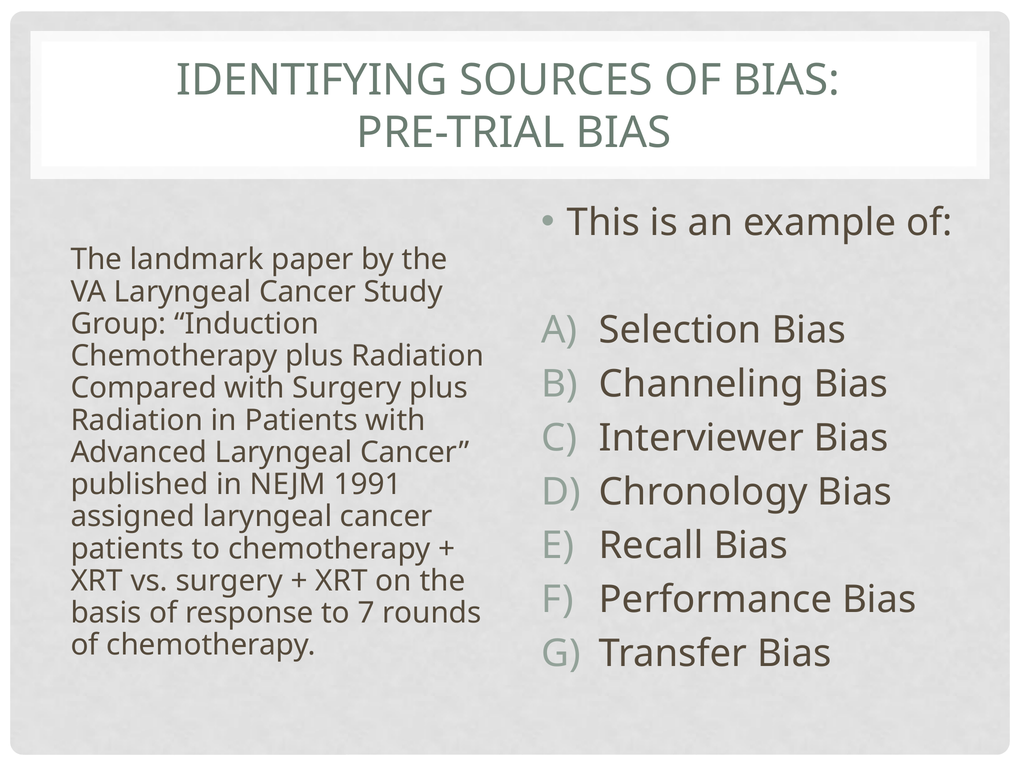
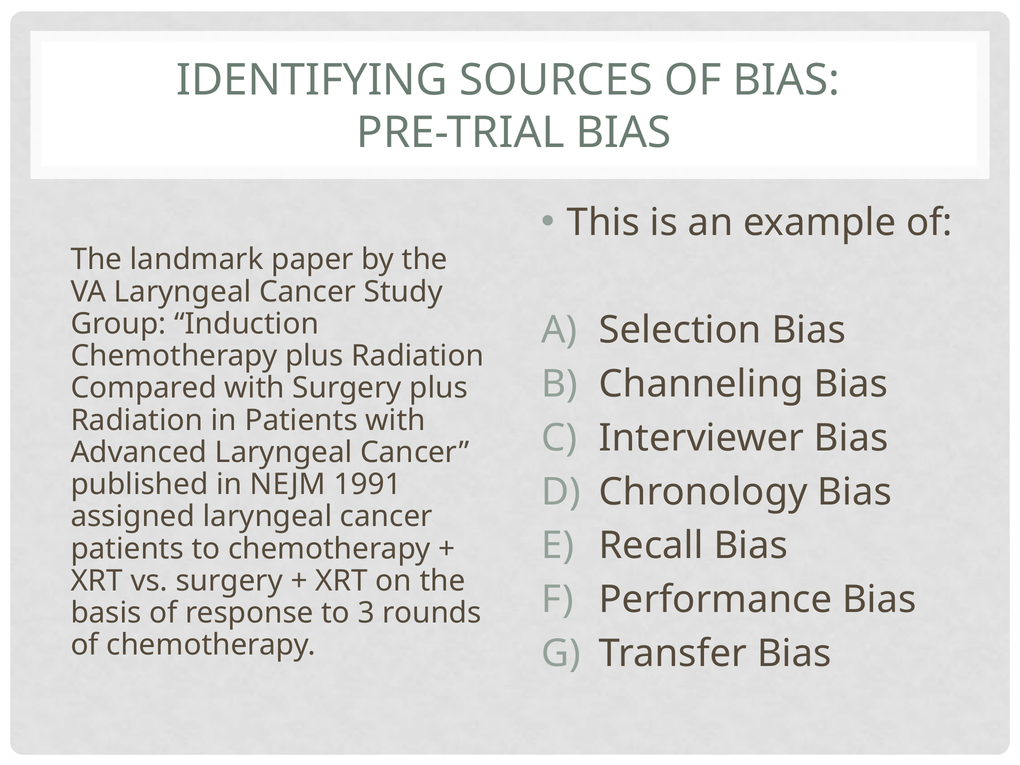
7: 7 -> 3
